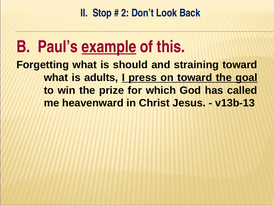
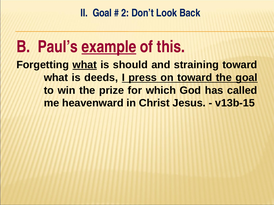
II Stop: Stop -> Goal
what at (85, 65) underline: none -> present
adults: adults -> deeds
v13b-13: v13b-13 -> v13b-15
